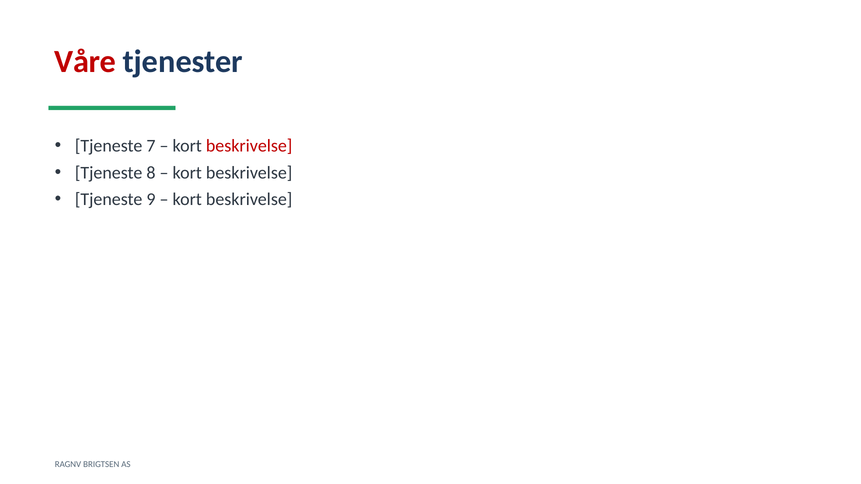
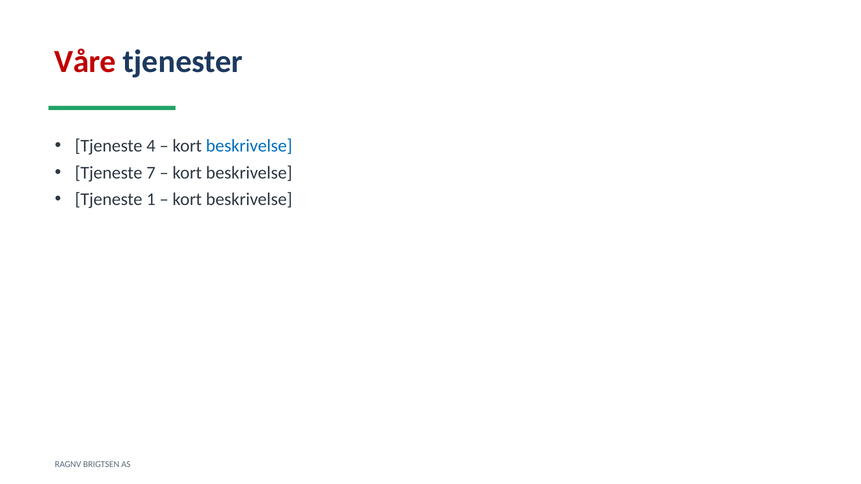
7: 7 -> 4
beskrivelse at (249, 146) colour: red -> blue
8: 8 -> 7
9: 9 -> 1
